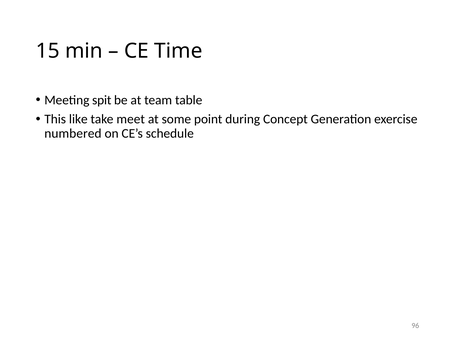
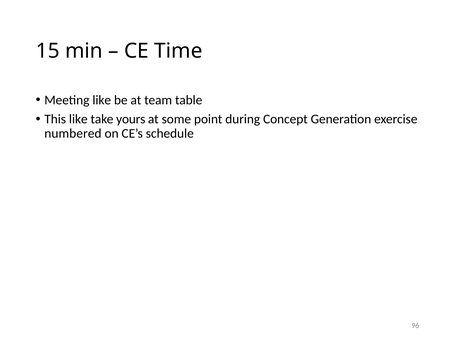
Meeting spit: spit -> like
meet: meet -> yours
